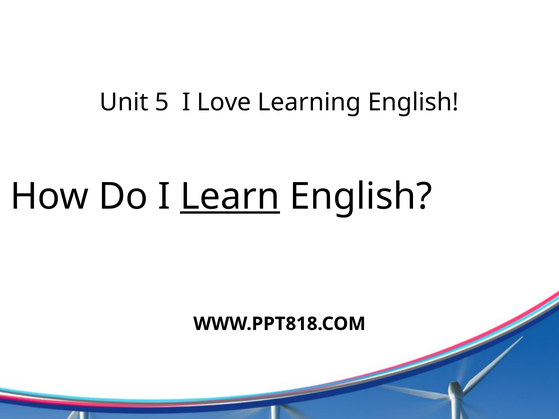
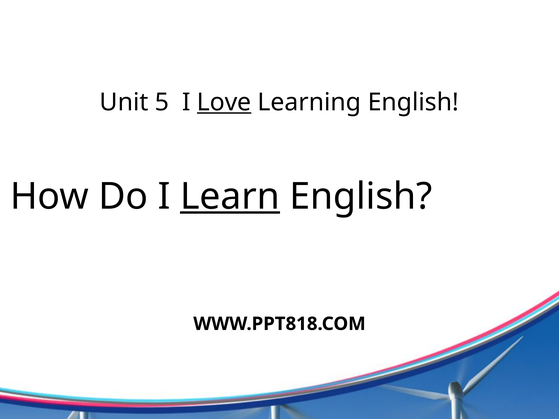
Love underline: none -> present
